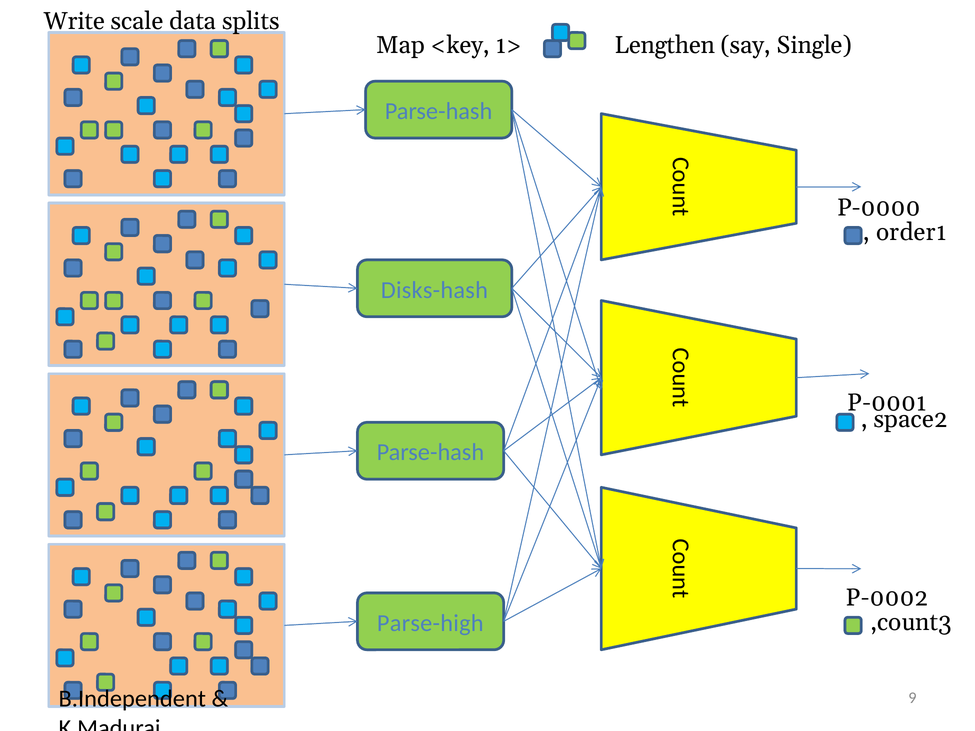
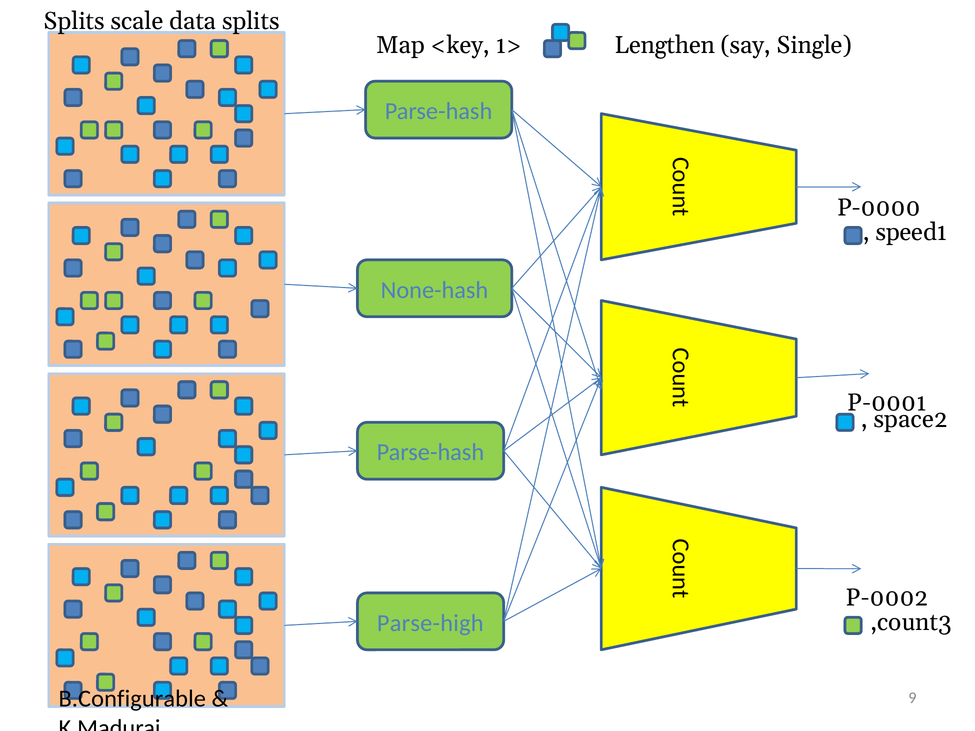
Write at (74, 21): Write -> Splits
order1: order1 -> speed1
Disks-hash: Disks-hash -> None-hash
B.Independent: B.Independent -> B.Configurable
